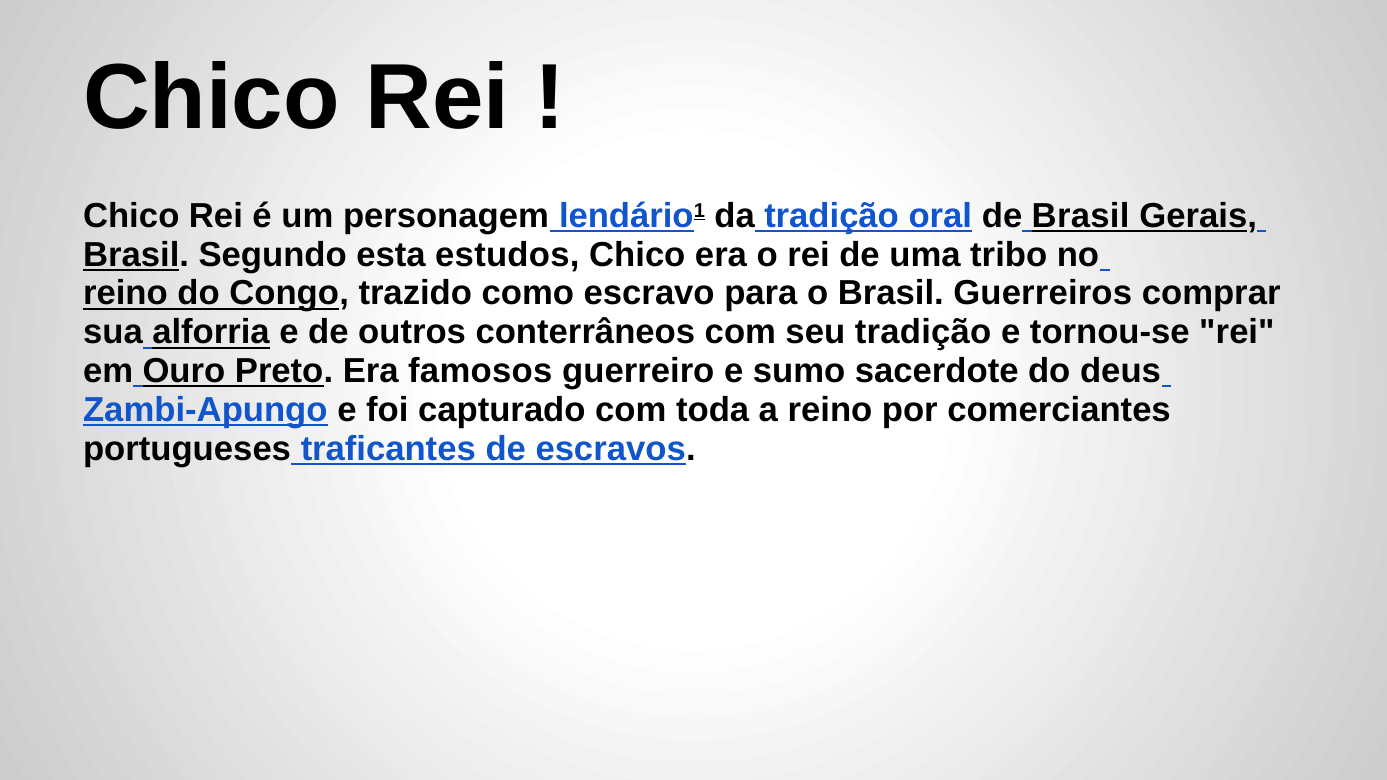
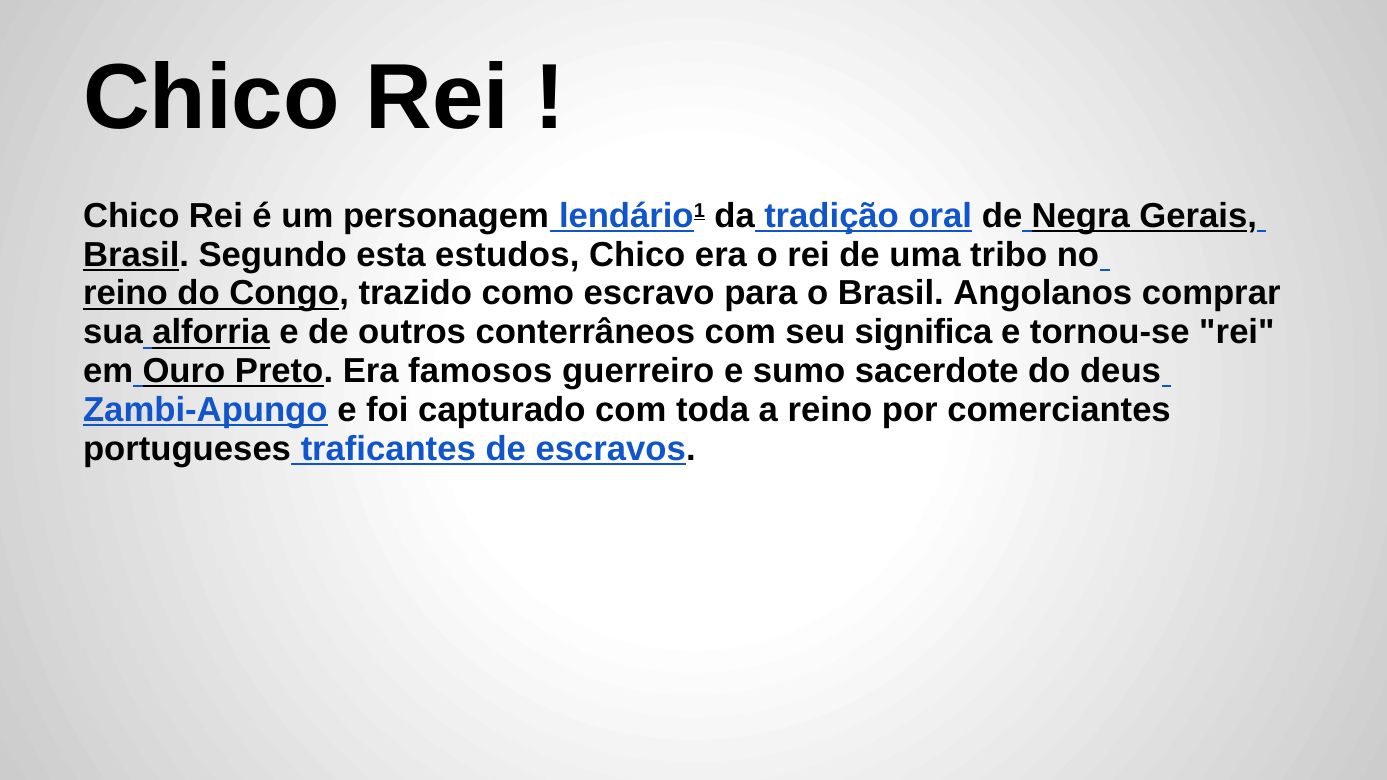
de Brasil: Brasil -> Negra
Guerreiros: Guerreiros -> Angolanos
seu tradição: tradição -> significa
